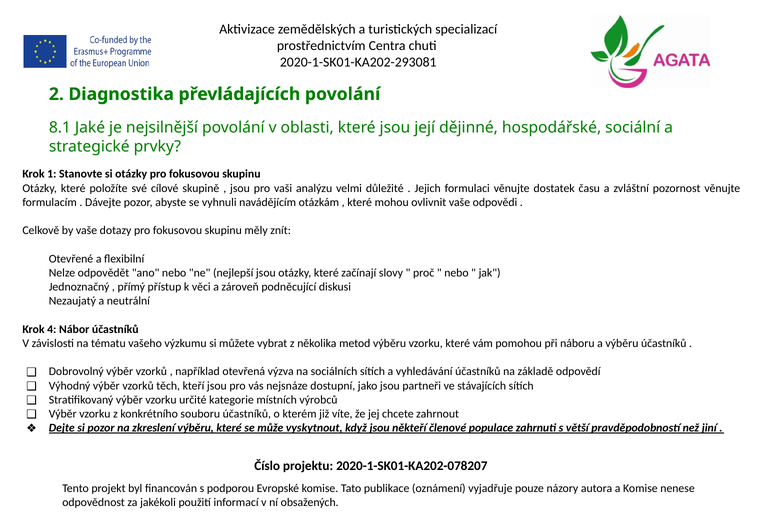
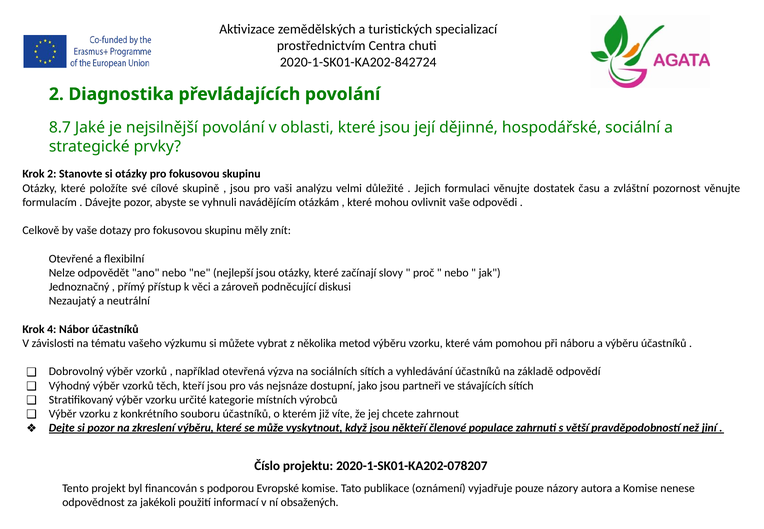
2020-1-SK01-KA202-293081: 2020-1-SK01-KA202-293081 -> 2020-1-SK01-KA202-842724
8.1: 8.1 -> 8.7
Krok 1: 1 -> 2
